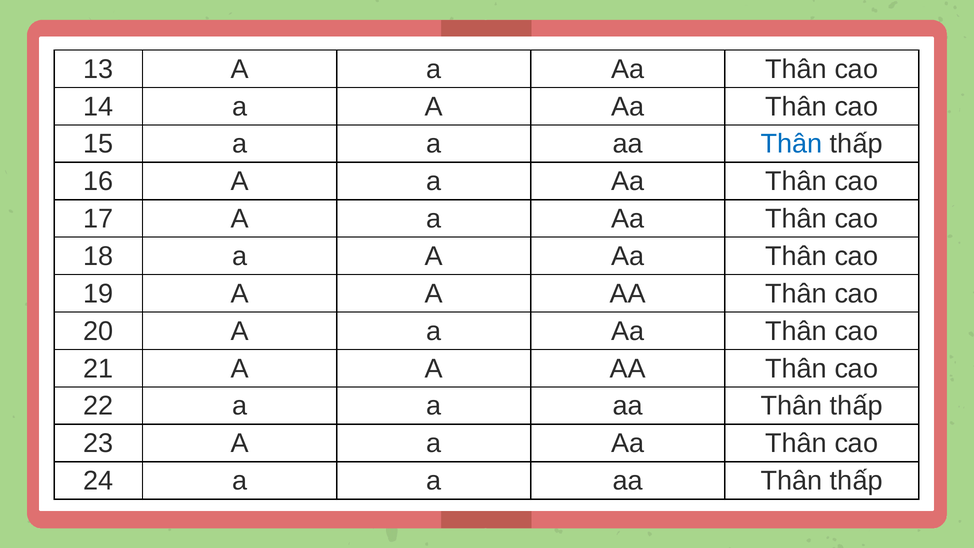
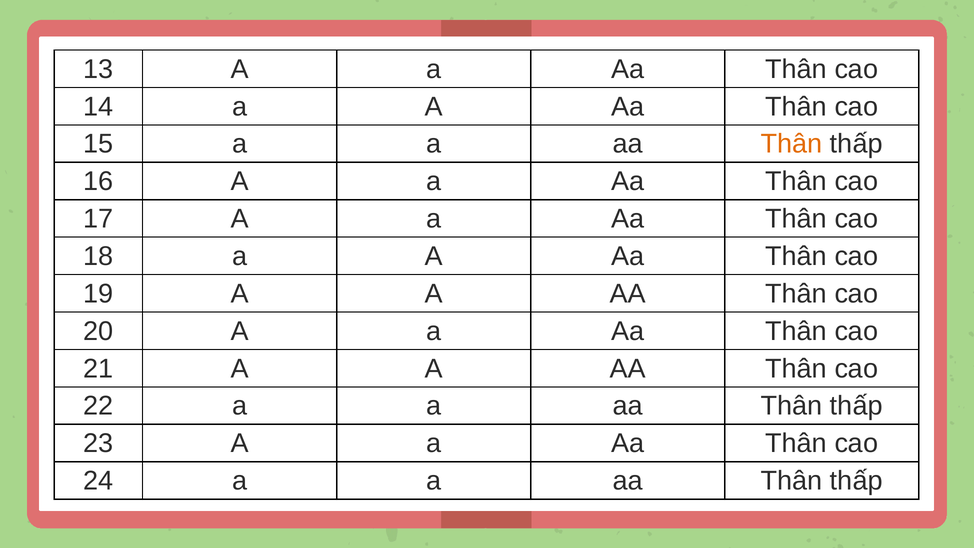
Thân at (792, 144) colour: blue -> orange
